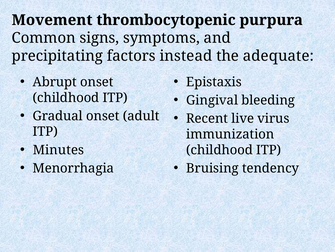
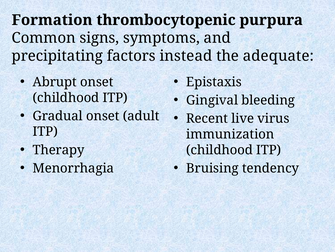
Movement: Movement -> Formation
Minutes: Minutes -> Therapy
